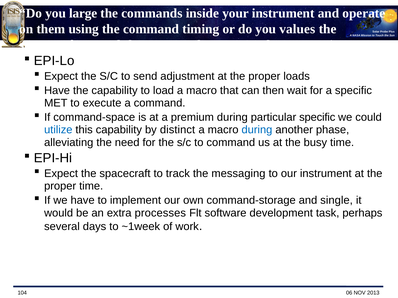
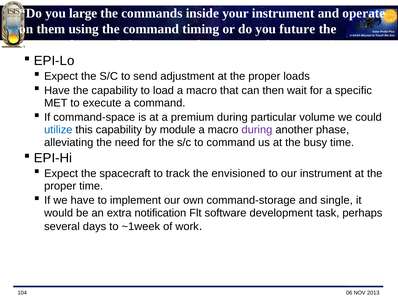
values: values -> future
particular specific: specific -> volume
distinct: distinct -> module
during at (257, 130) colour: blue -> purple
messaging: messaging -> envisioned
processes: processes -> notification
